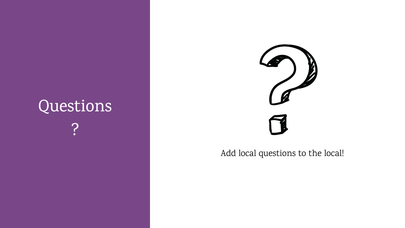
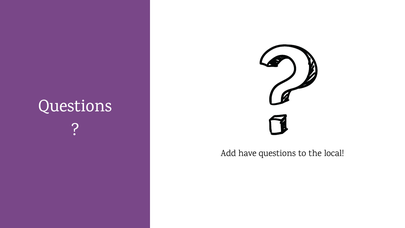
Add local: local -> have
